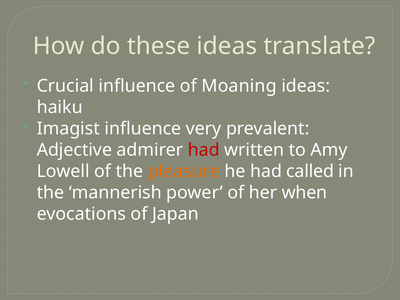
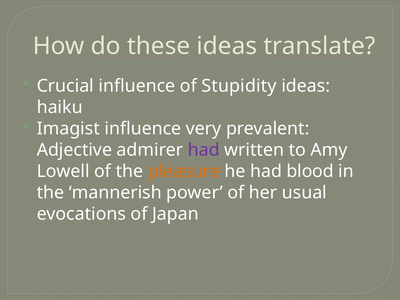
Moaning: Moaning -> Stupidity
had at (204, 150) colour: red -> purple
called: called -> blood
when: when -> usual
